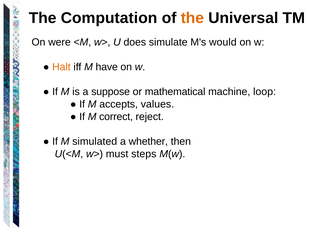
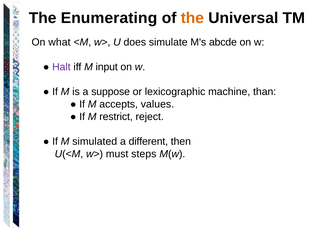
Computation: Computation -> Enumerating
were: were -> what
would: would -> abcde
Halt colour: orange -> purple
have: have -> input
mathematical: mathematical -> lexicographic
loop: loop -> than
correct: correct -> restrict
whether: whether -> different
